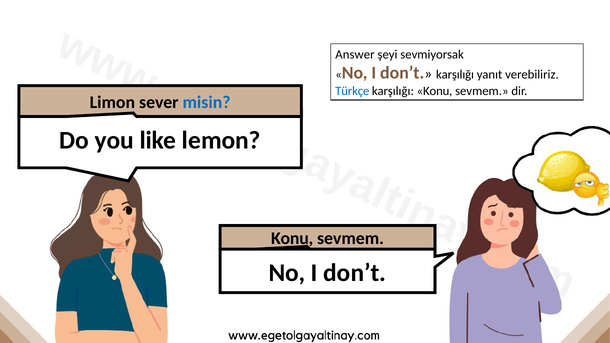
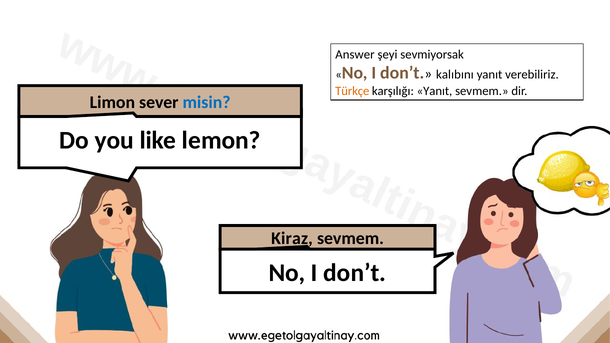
karşılığı at (455, 75): karşılığı -> kalıbını
Türkçe colour: blue -> orange
karşılığı Konu: Konu -> Yanıt
Konu at (292, 239): Konu -> Kiraz
